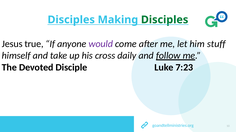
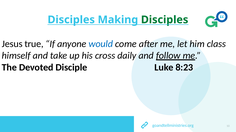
would colour: purple -> blue
stuff: stuff -> class
7:23: 7:23 -> 8:23
